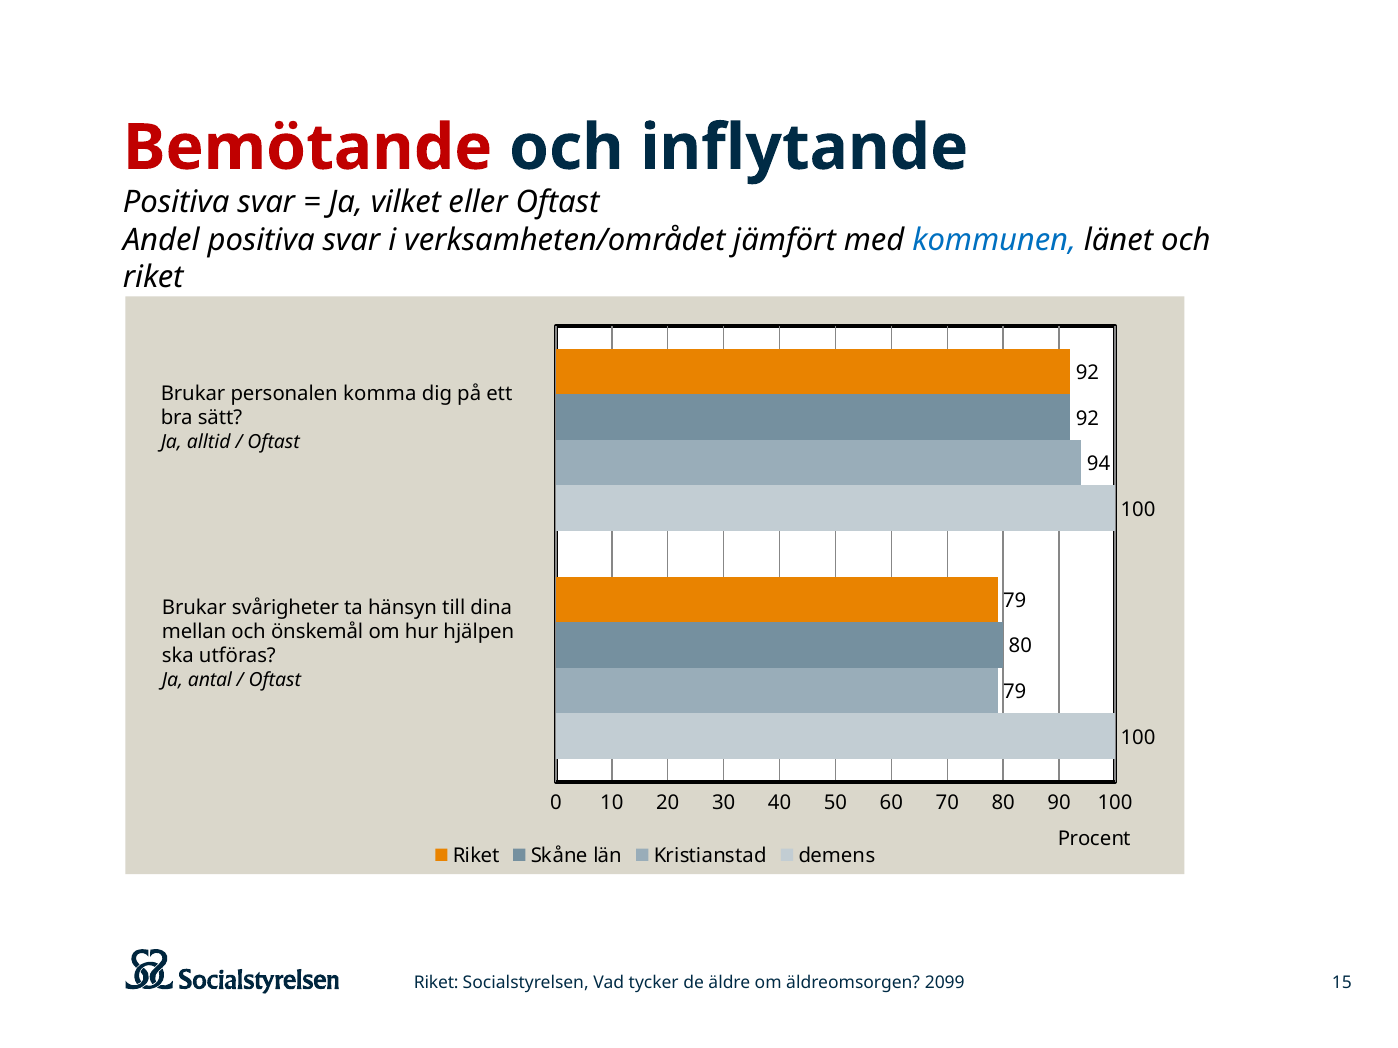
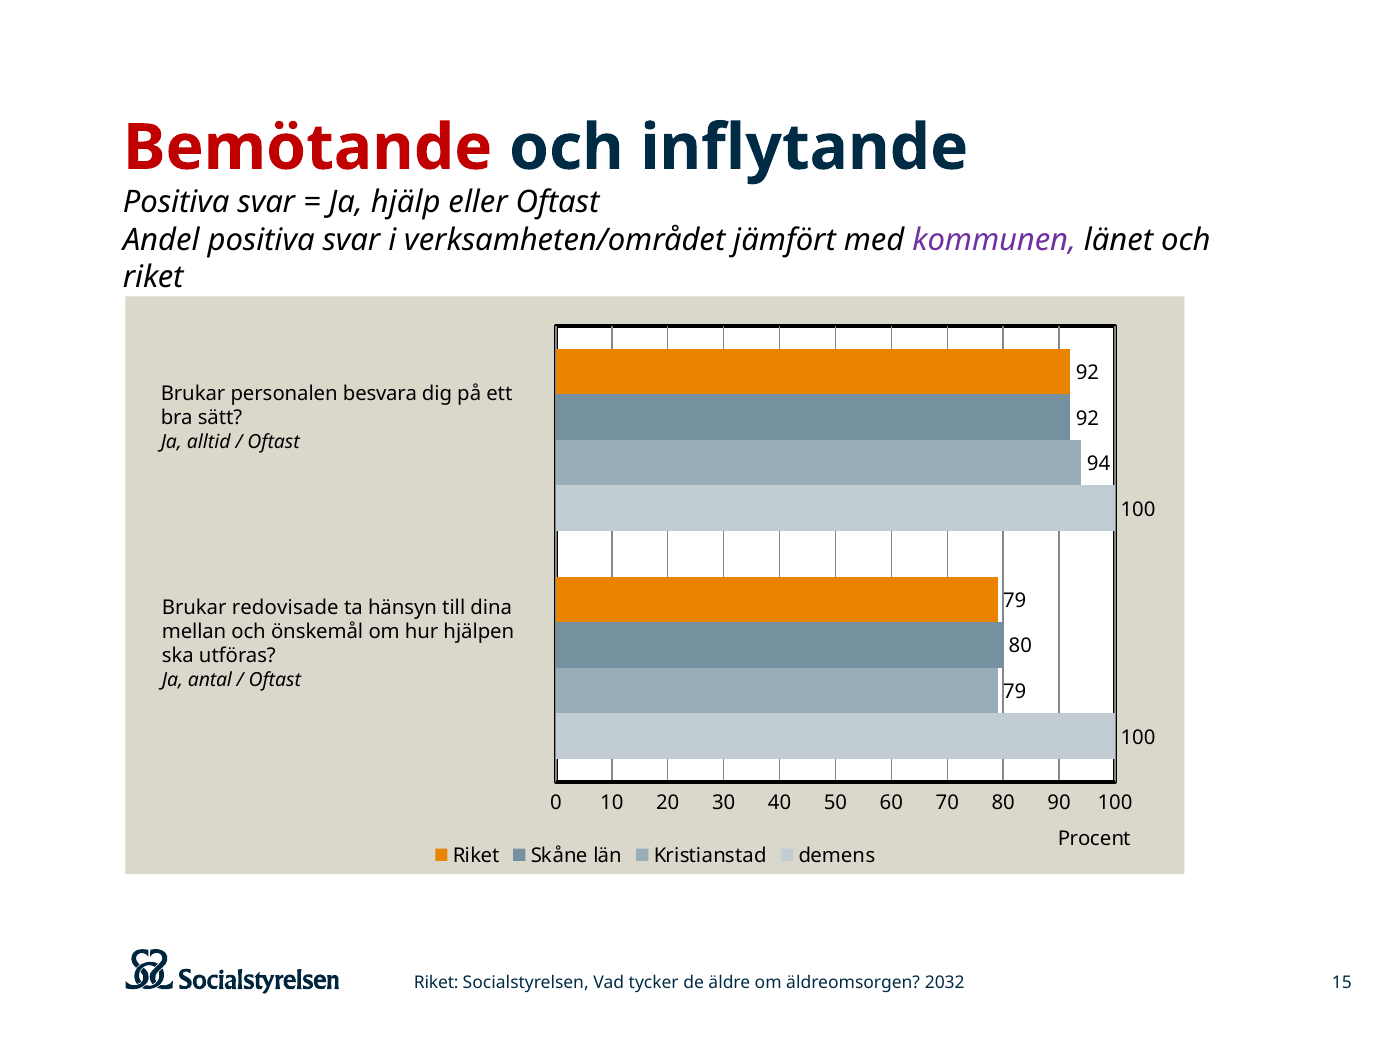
vilket: vilket -> hjälp
kommunen colour: blue -> purple
komma: komma -> besvara
svårigheter: svårigheter -> redovisade
2099: 2099 -> 2032
